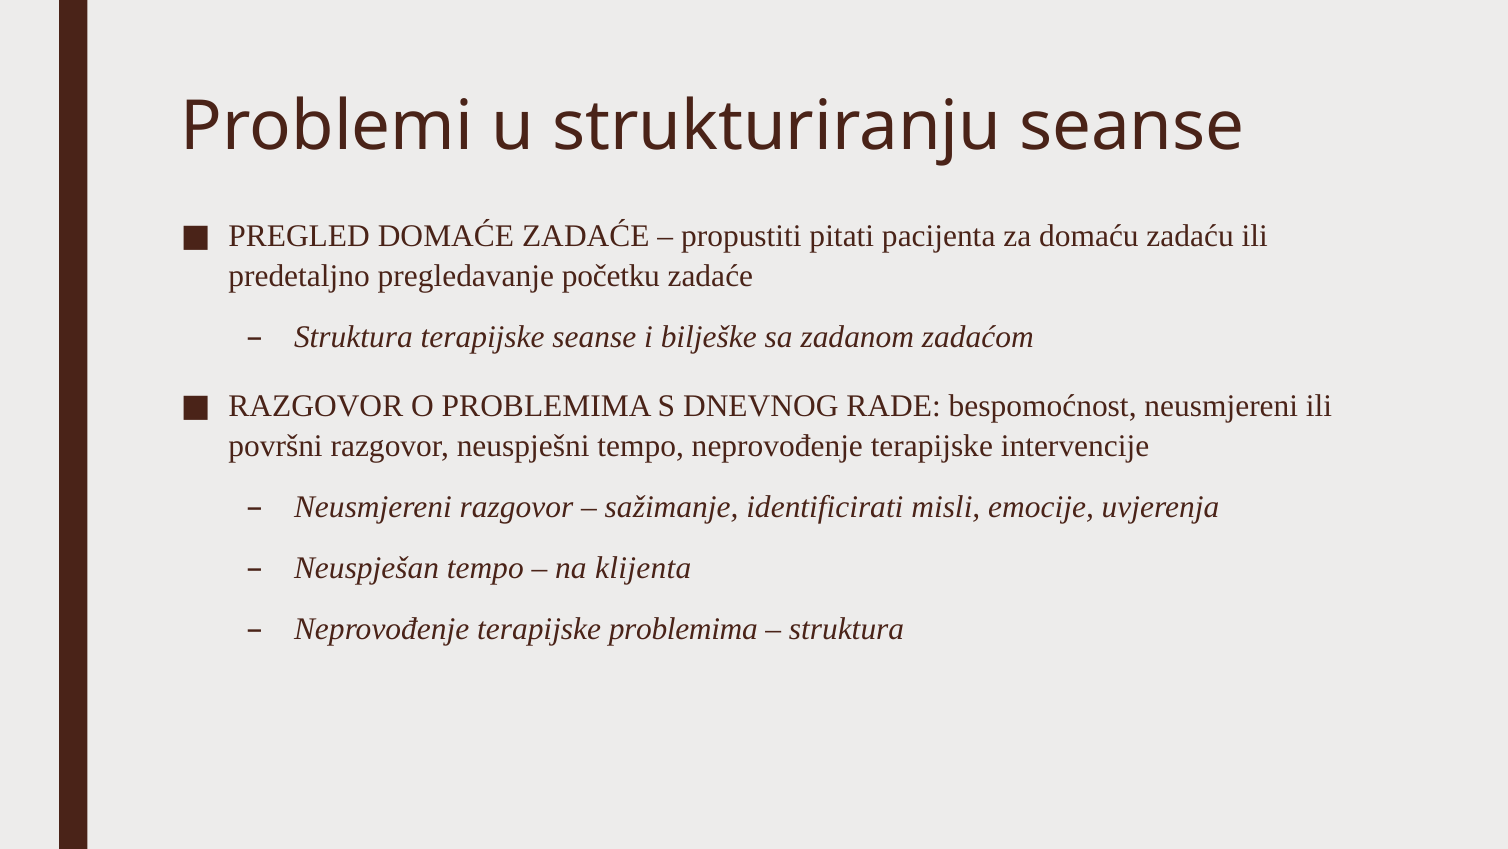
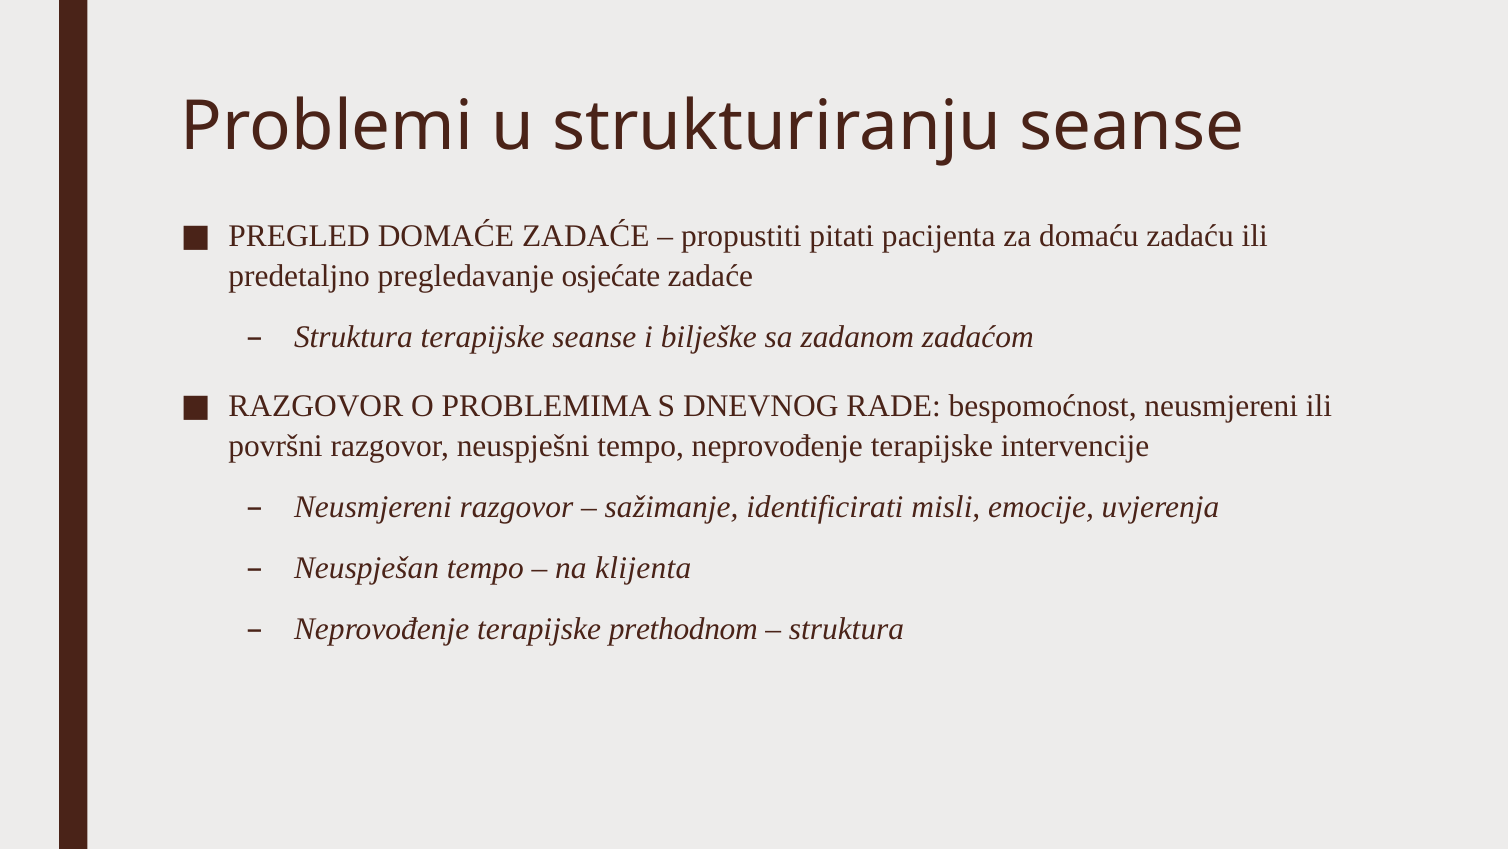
početku: početku -> osjećate
terapijske problemima: problemima -> prethodnom
